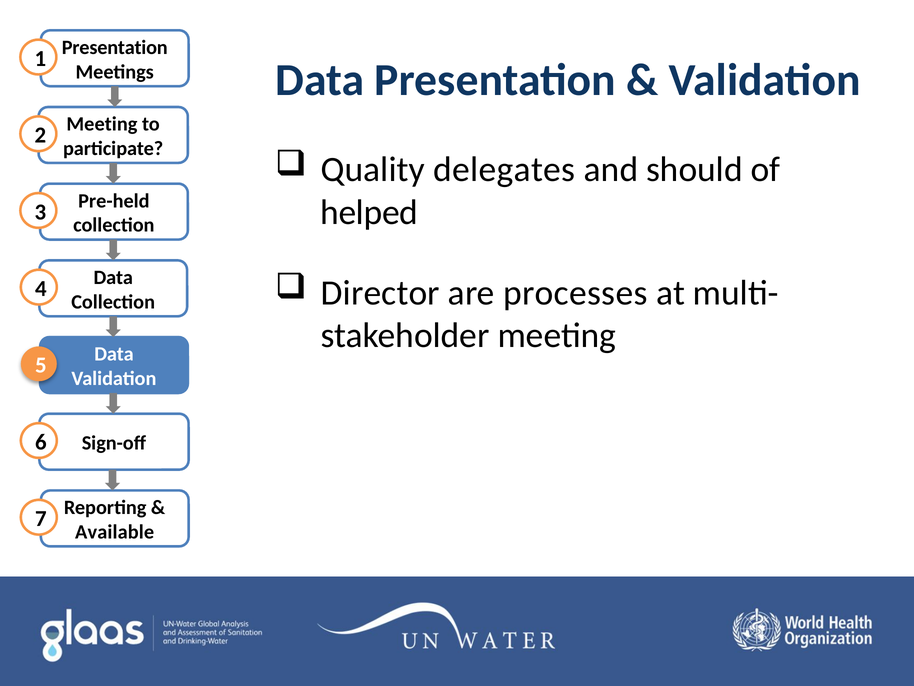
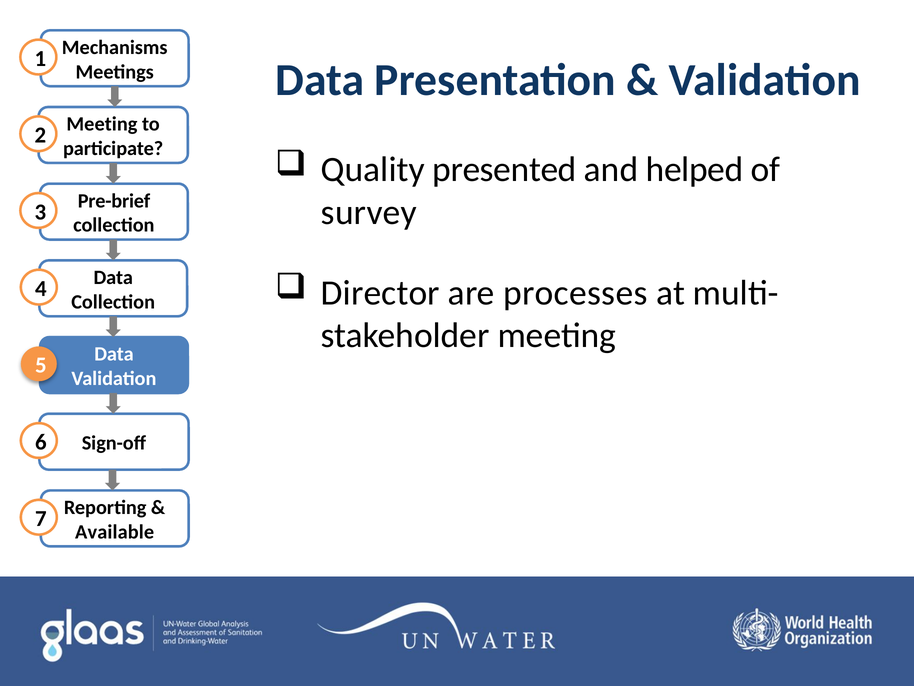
Presentation at (115, 47): Presentation -> Mechanisms
delegates: delegates -> presented
should: should -> helped
Pre-held: Pre-held -> Pre-brief
helped: helped -> survey
